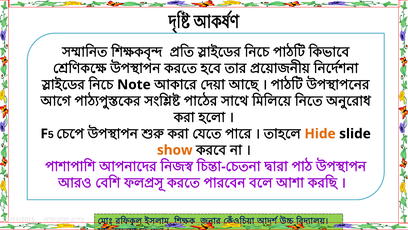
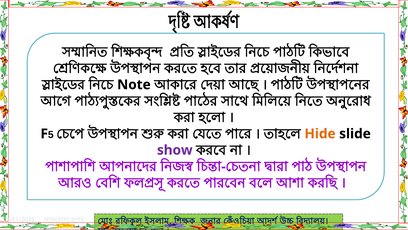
show colour: orange -> purple
